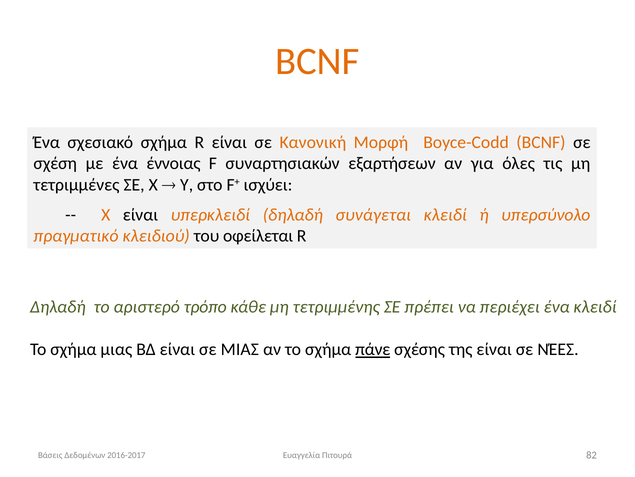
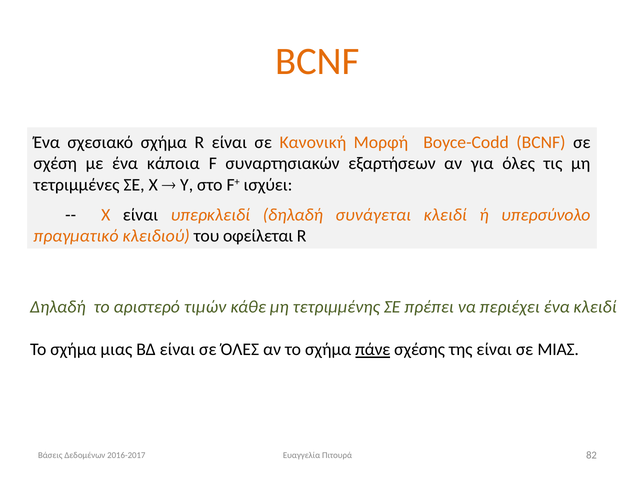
έννοιας: έννοιας -> κάποια
τρόπο: τρόπο -> τιμών
σε ΜΙΑΣ: ΜΙΑΣ -> ΌΛΕΣ
σε ΝΈΕΣ: ΝΈΕΣ -> ΜΙΑΣ
